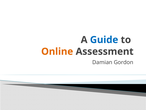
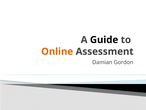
Guide colour: blue -> black
